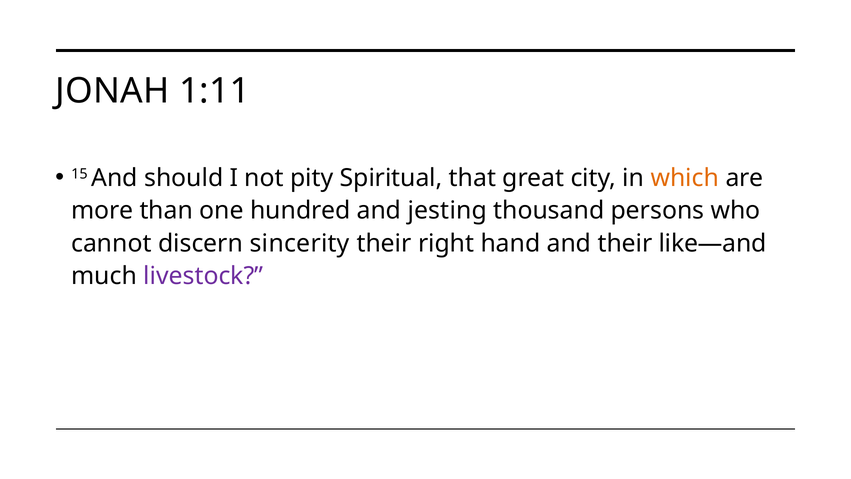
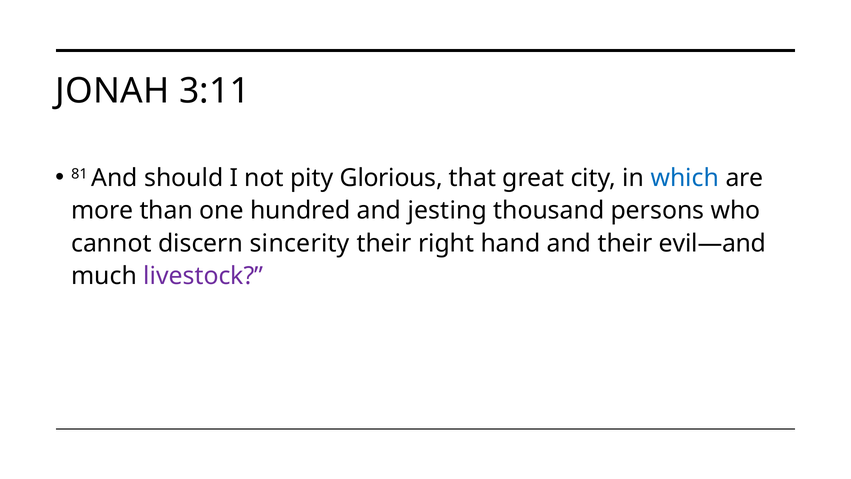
1:11: 1:11 -> 3:11
15: 15 -> 81
Spiritual: Spiritual -> Glorious
which colour: orange -> blue
like—and: like—and -> evil—and
